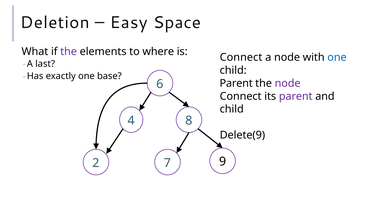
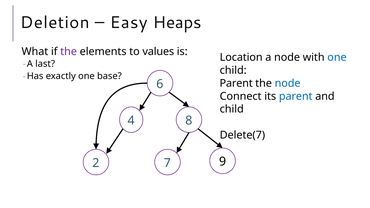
Space: Space -> Heaps
where: where -> values
Connect at (241, 57): Connect -> Location
node at (288, 83) colour: purple -> blue
parent at (296, 96) colour: purple -> blue
Delete(9: Delete(9 -> Delete(7
